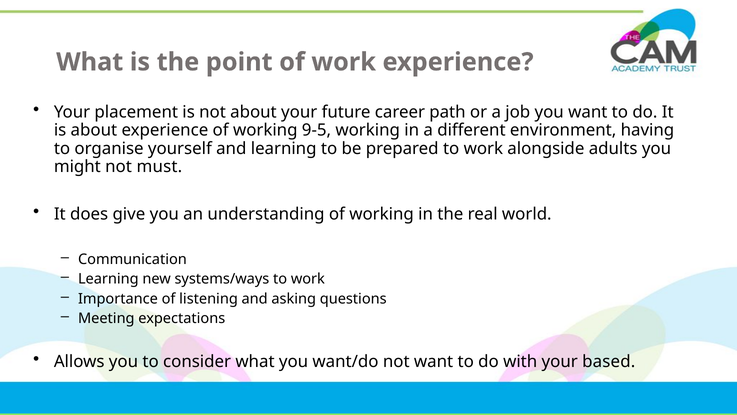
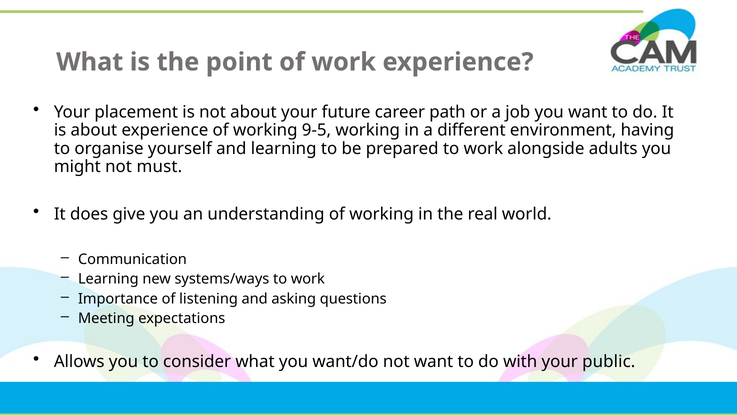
based: based -> public
